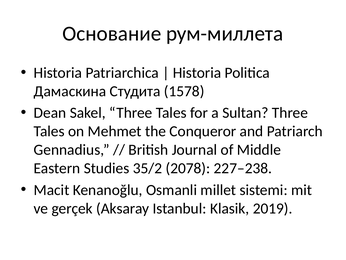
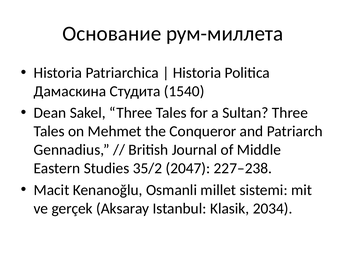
1578: 1578 -> 1540
2078: 2078 -> 2047
2019: 2019 -> 2034
